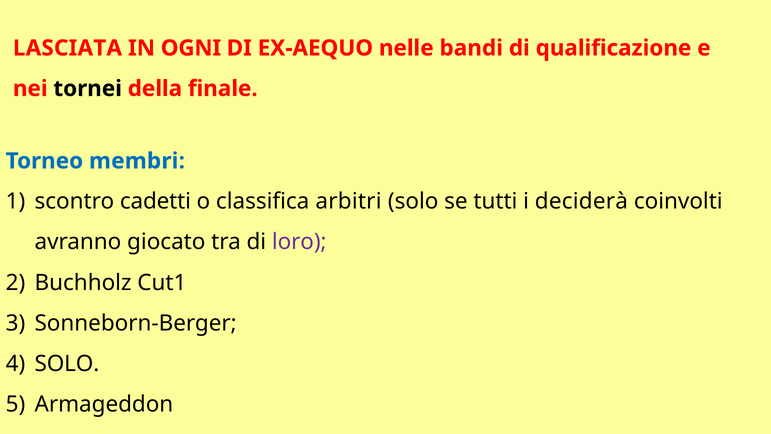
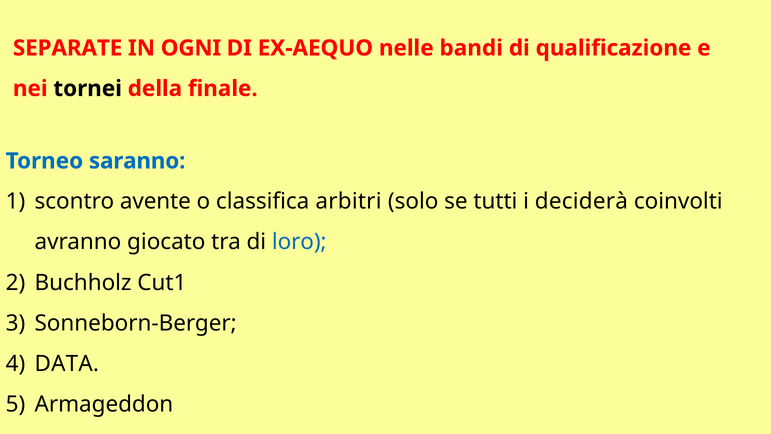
LASCIATA: LASCIATA -> SEPARATE
membri: membri -> saranno
cadetti: cadetti -> avente
loro colour: purple -> blue
SOLO at (67, 363): SOLO -> DATA
